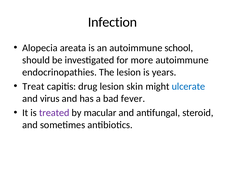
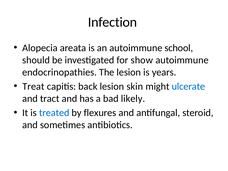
more: more -> show
drug: drug -> back
virus: virus -> tract
fever: fever -> likely
treated colour: purple -> blue
macular: macular -> flexures
